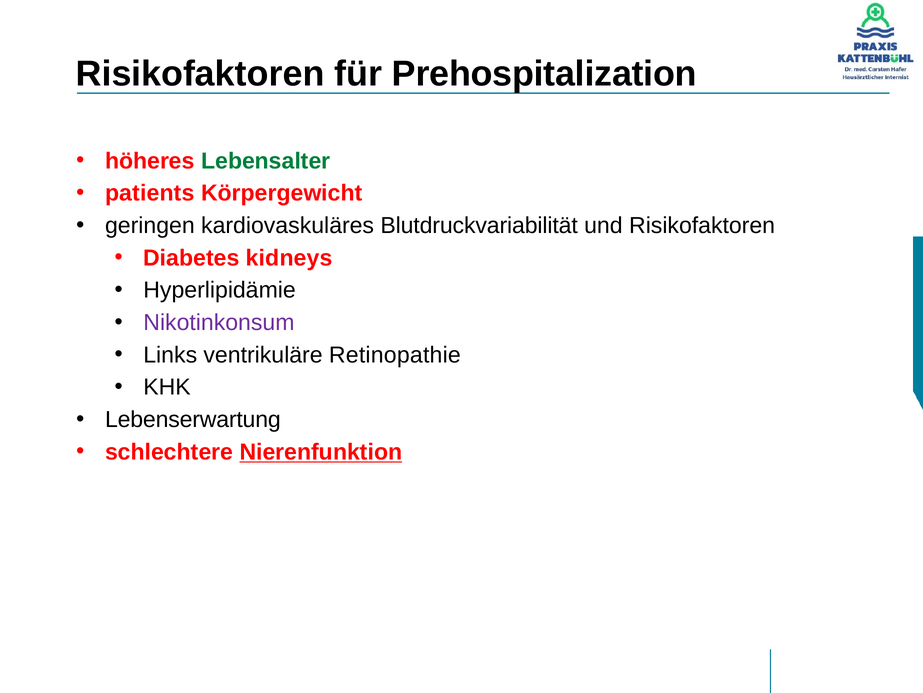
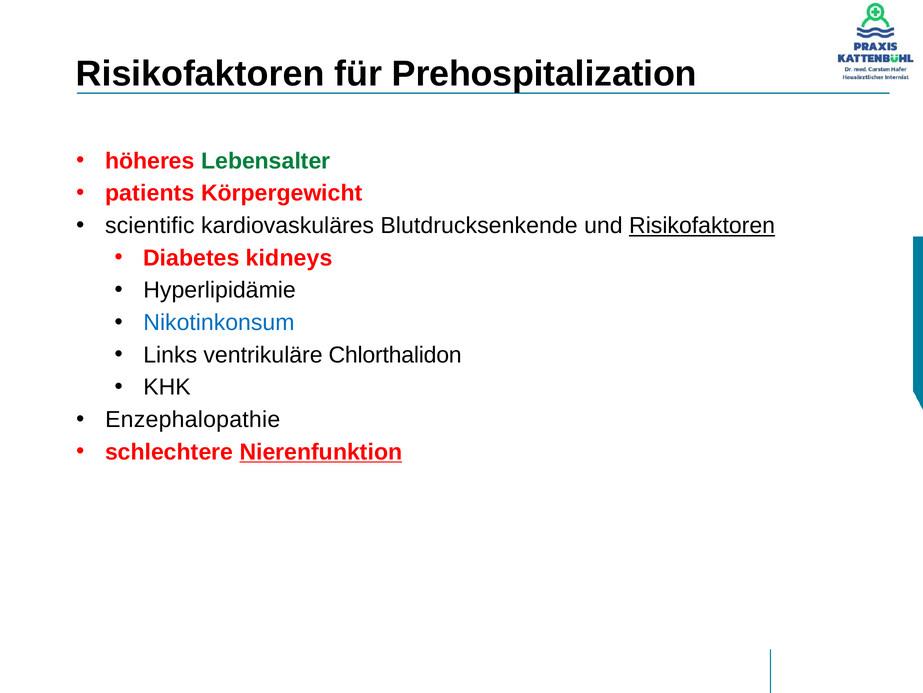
geringen: geringen -> scientific
Blutdruckvariabilität: Blutdruckvariabilität -> Blutdrucksenkende
Risikofaktoren at (702, 225) underline: none -> present
Nikotinkonsum colour: purple -> blue
Retinopathie: Retinopathie -> Chlorthalidon
Lebenserwartung: Lebenserwartung -> Enzephalopathie
